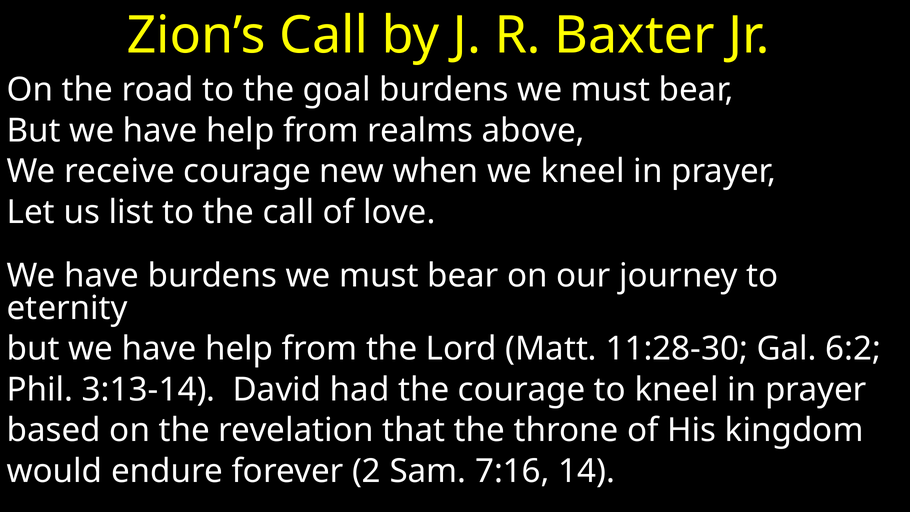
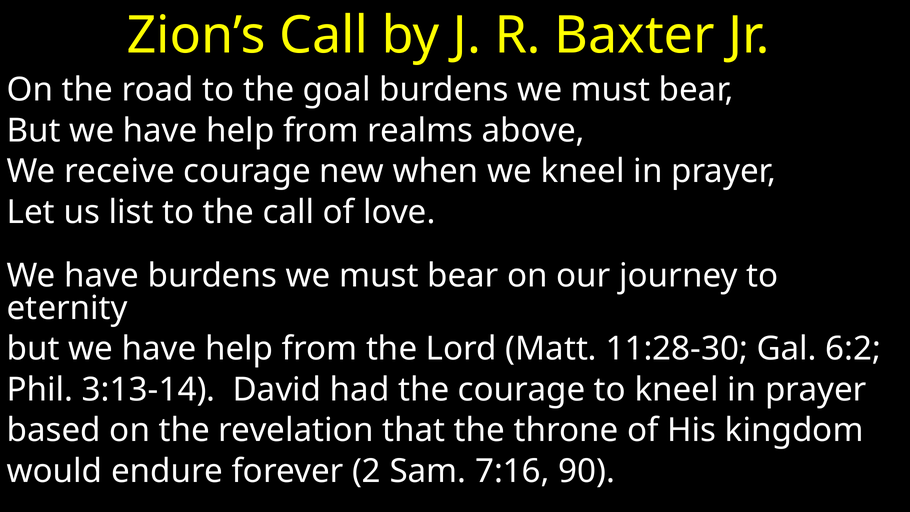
14: 14 -> 90
